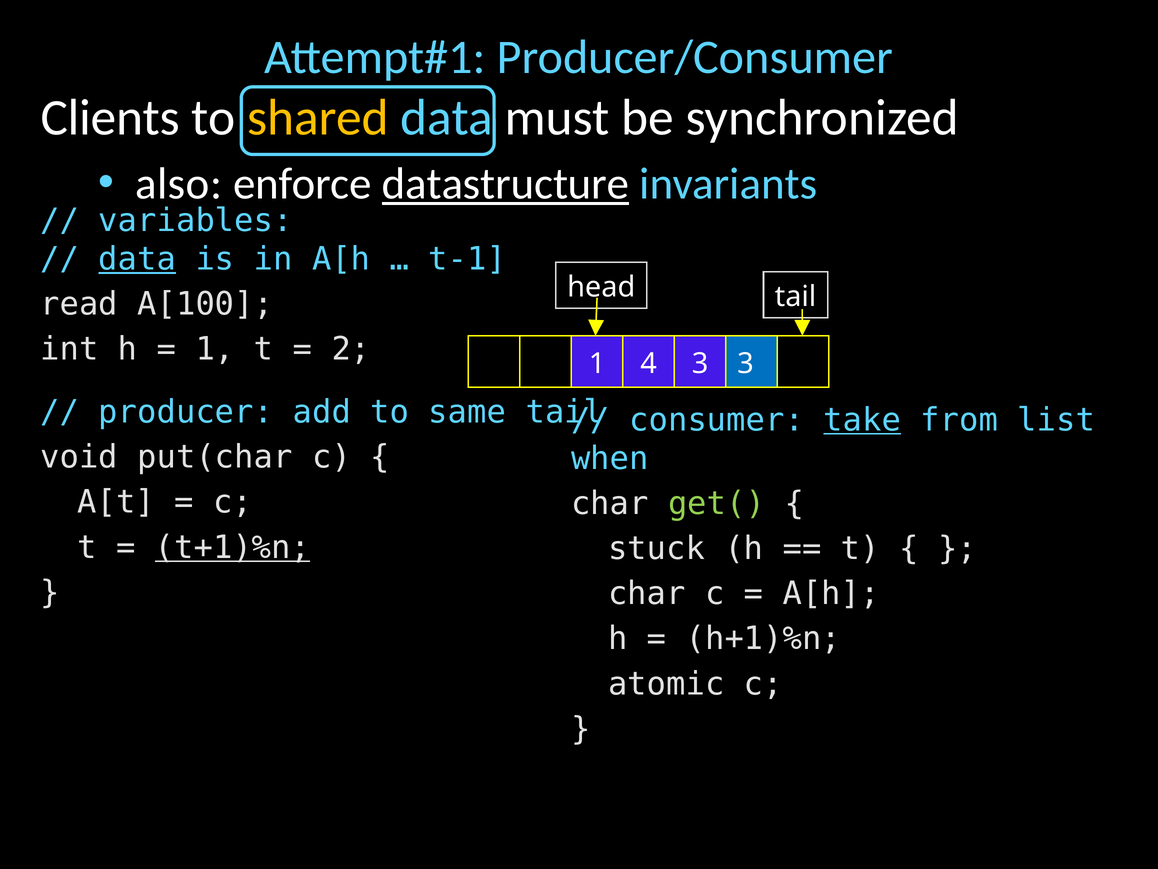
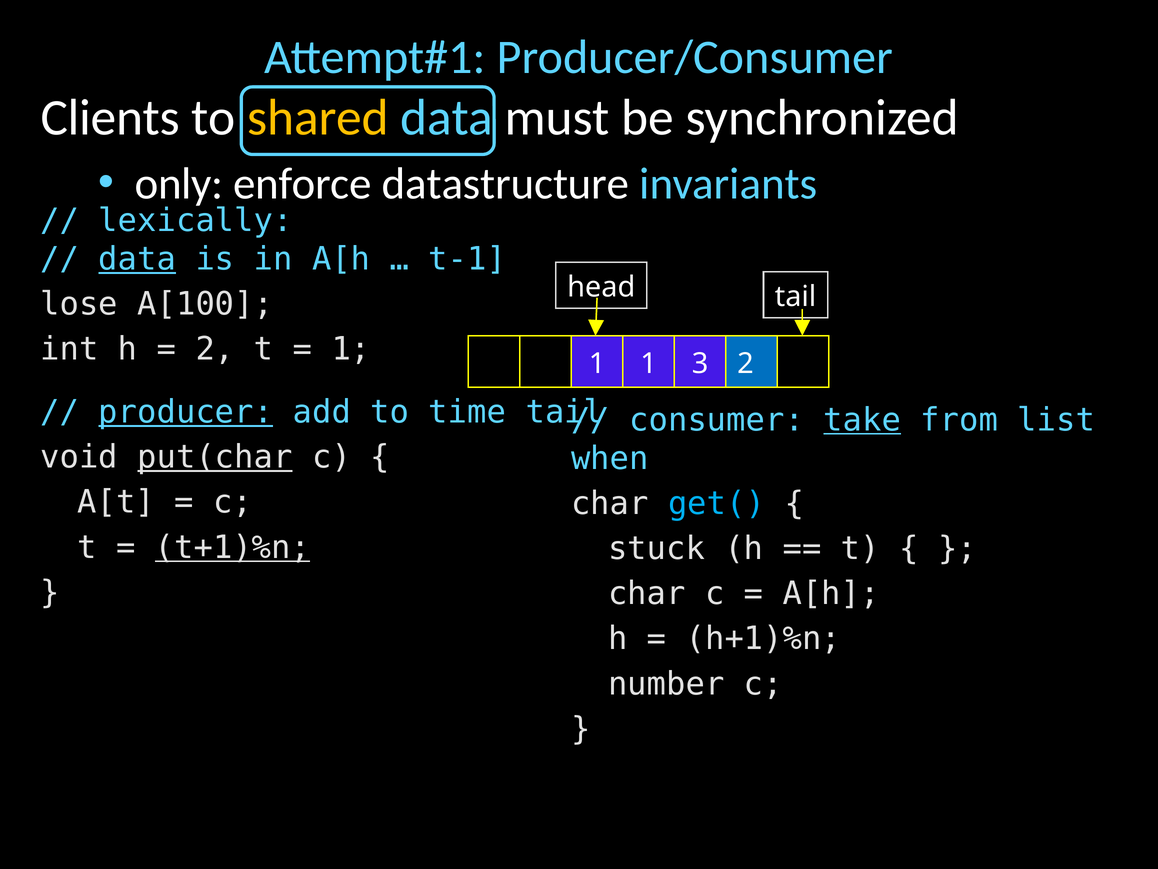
also: also -> only
datastructure underline: present -> none
variables: variables -> lexically
read: read -> lose
1 at (215, 349): 1 -> 2
2 at (351, 349): 2 -> 1
1 4: 4 -> 1
3 3: 3 -> 2
producer underline: none -> present
same: same -> time
put(char underline: none -> present
get( colour: light green -> light blue
atomic: atomic -> number
